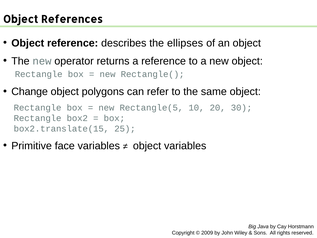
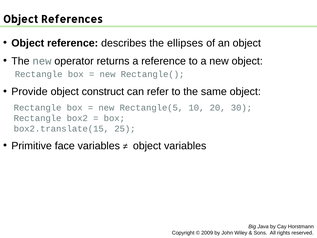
Change: Change -> Provide
polygons: polygons -> construct
